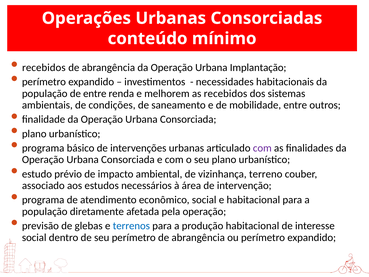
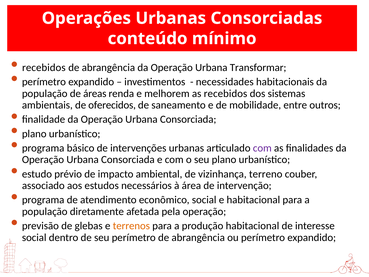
Implantação: Implantação -> Transformar
de entre: entre -> áreas
condições: condições -> oferecidos
terrenos colour: blue -> orange
